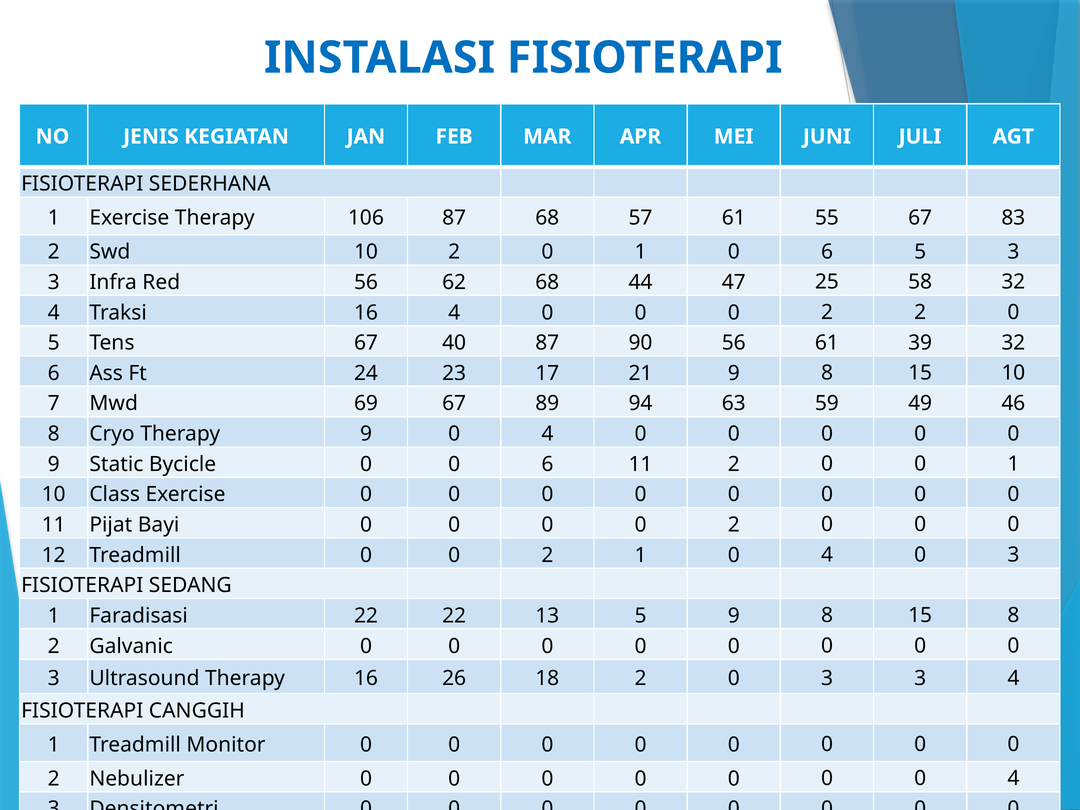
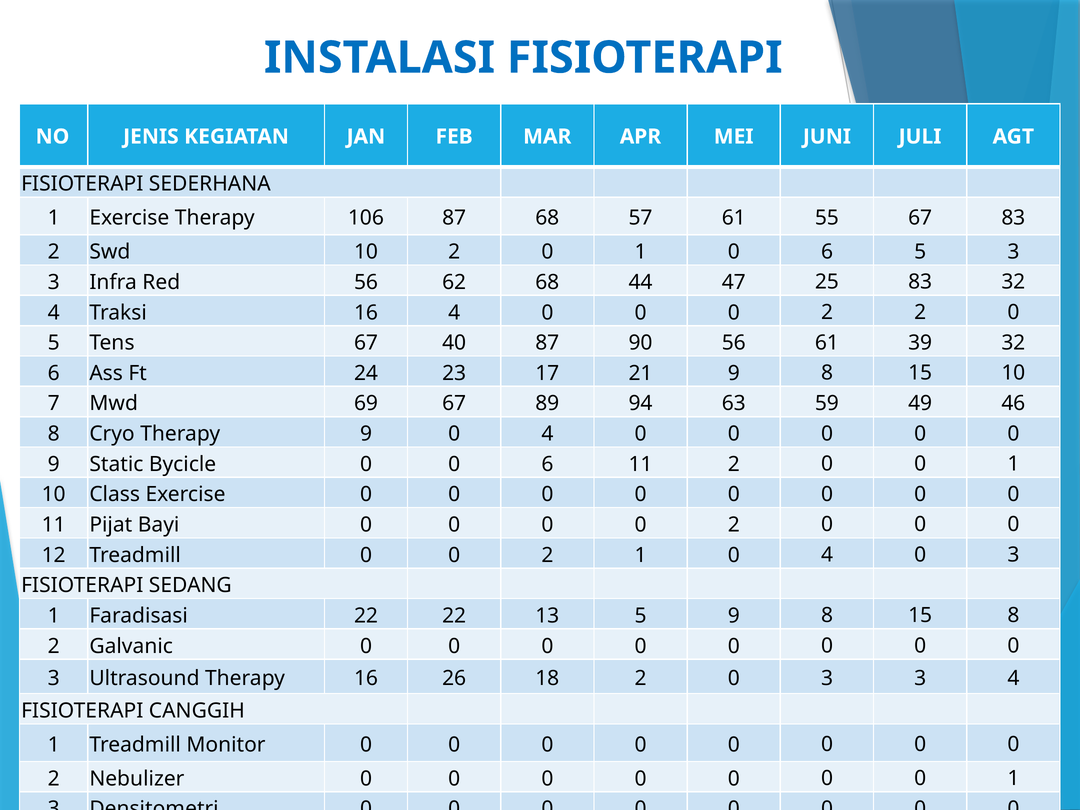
25 58: 58 -> 83
4 at (1013, 778): 4 -> 1
